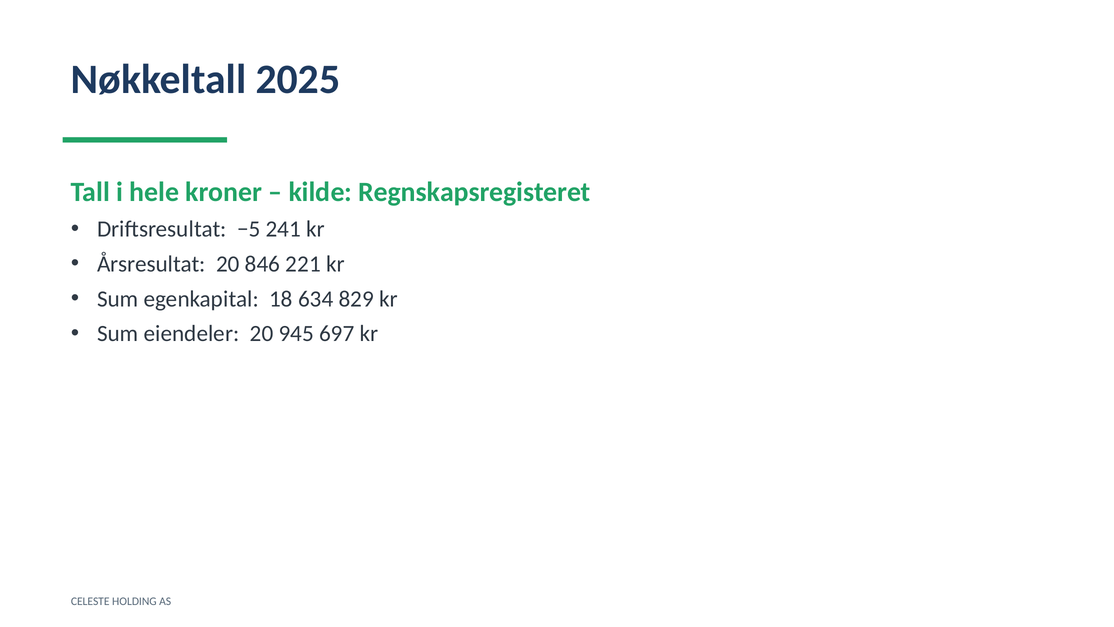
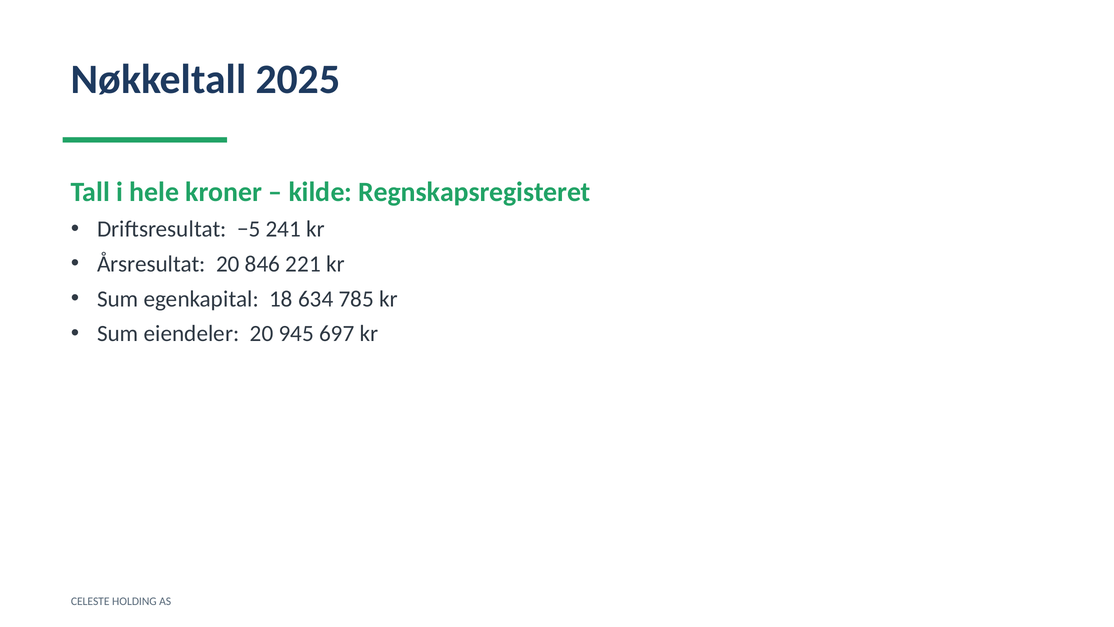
829: 829 -> 785
